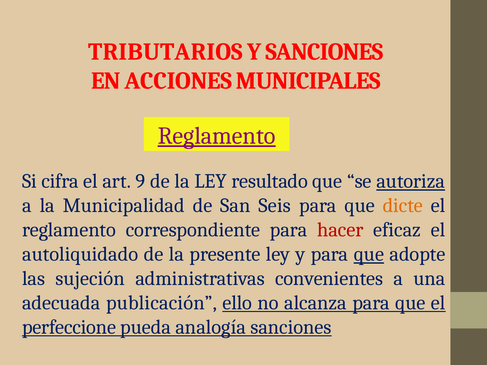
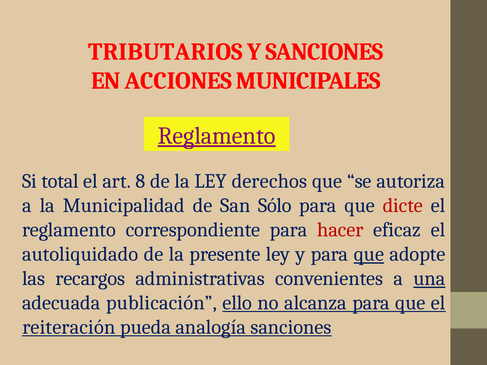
cifra: cifra -> total
9: 9 -> 8
resultado: resultado -> derechos
autoriza underline: present -> none
Seis: Seis -> Sólo
dicte colour: orange -> red
sujeción: sujeción -> recargos
una underline: none -> present
perfeccione: perfeccione -> reiteración
